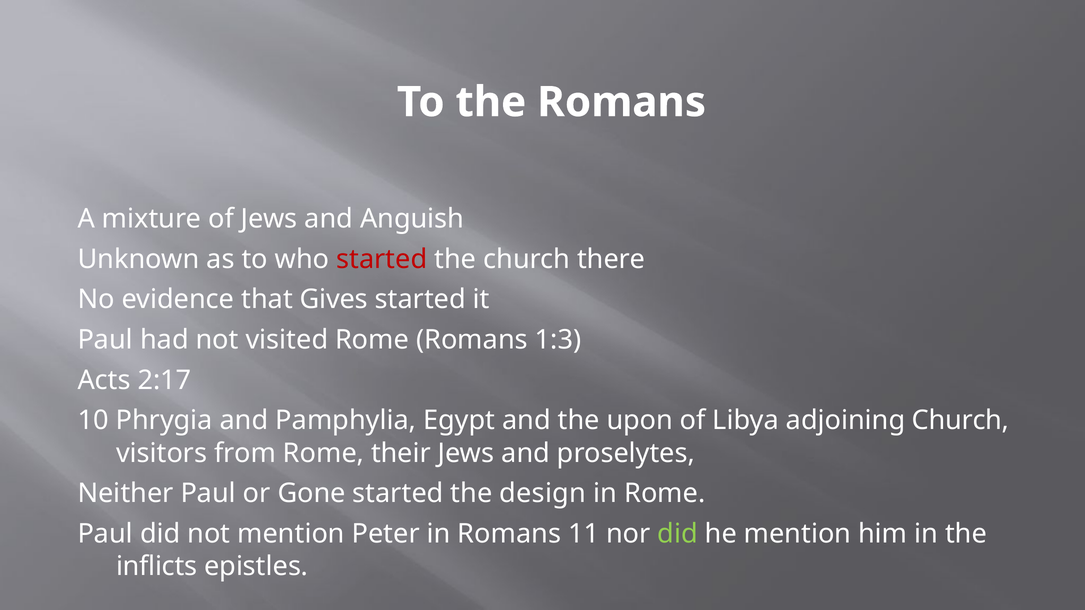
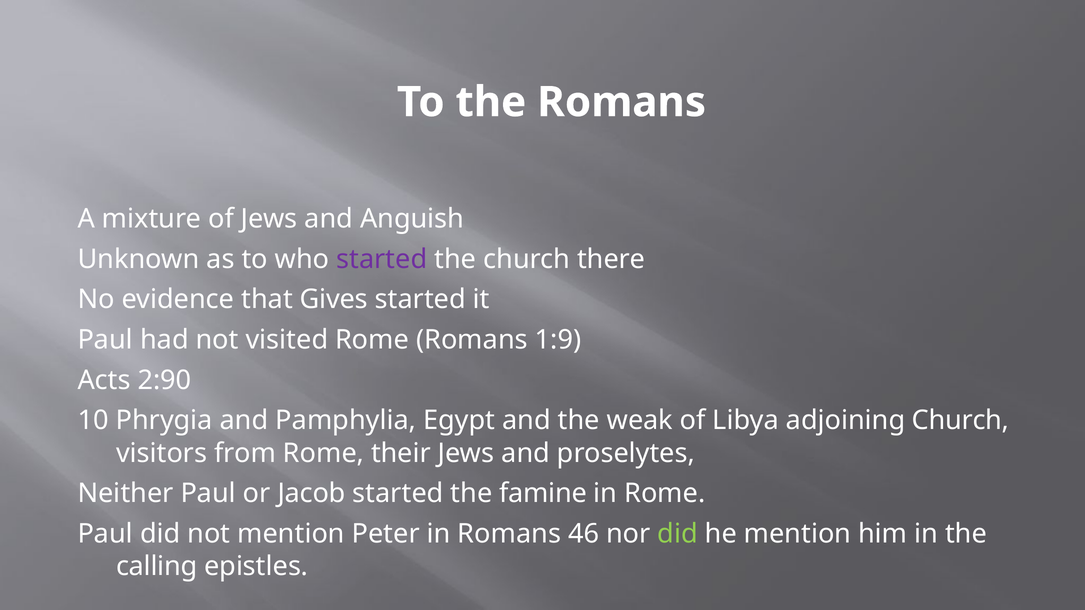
started at (382, 259) colour: red -> purple
1:3: 1:3 -> 1:9
2:17: 2:17 -> 2:90
upon: upon -> weak
Gone: Gone -> Jacob
design: design -> famine
11: 11 -> 46
inflicts: inflicts -> calling
